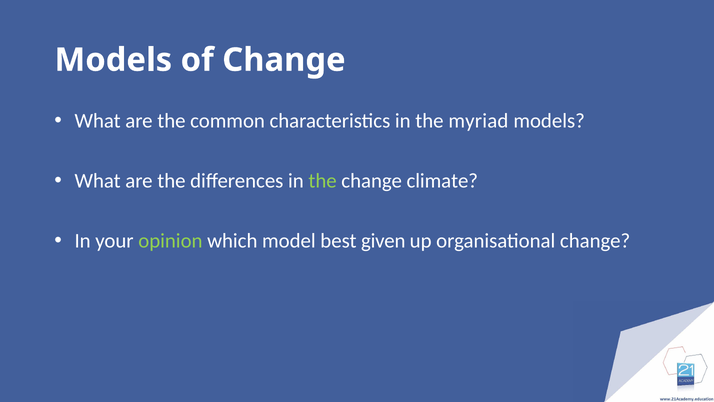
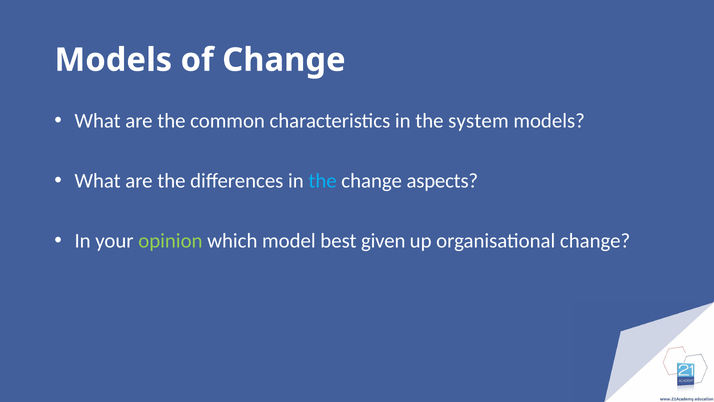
myriad: myriad -> system
the at (323, 181) colour: light green -> light blue
climate: climate -> aspects
